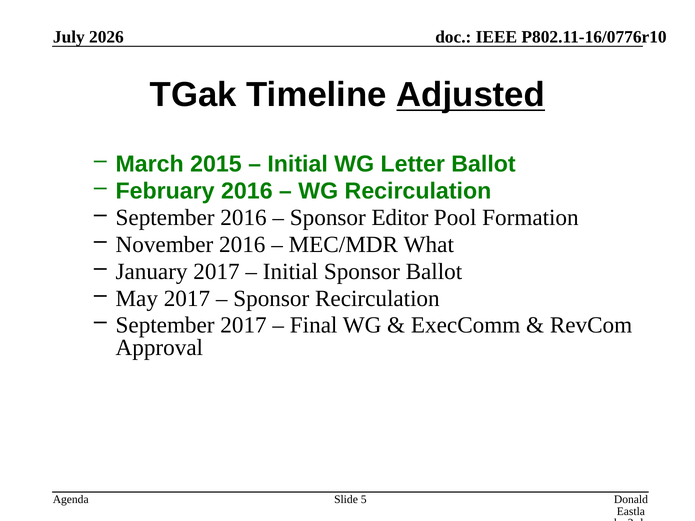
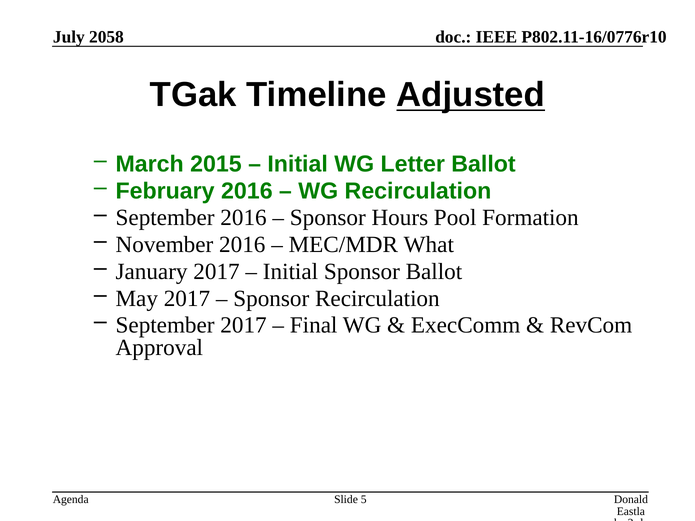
2026: 2026 -> 2058
Editor: Editor -> Hours
